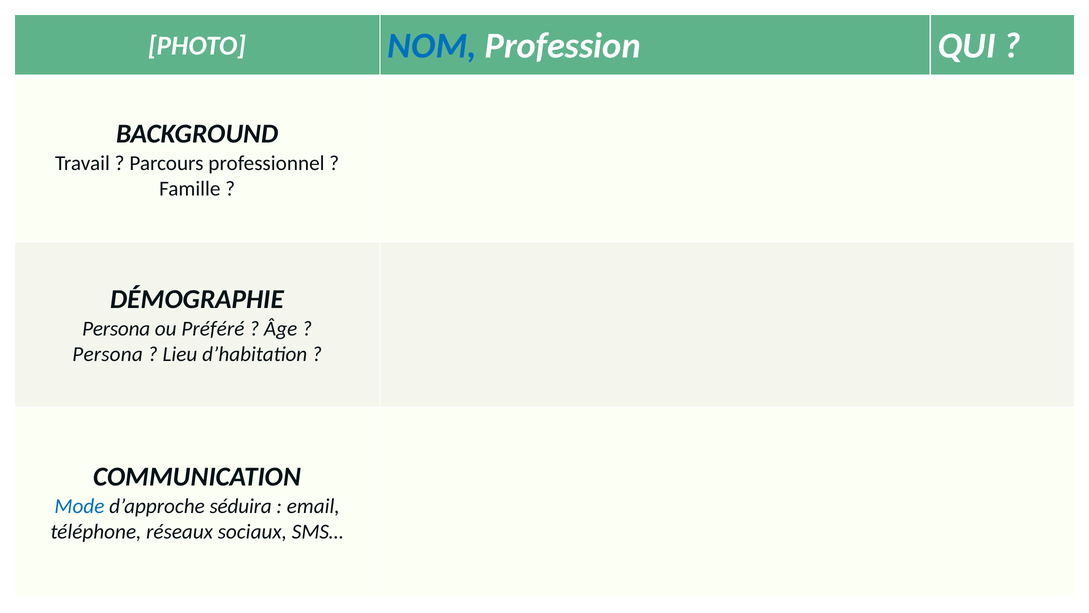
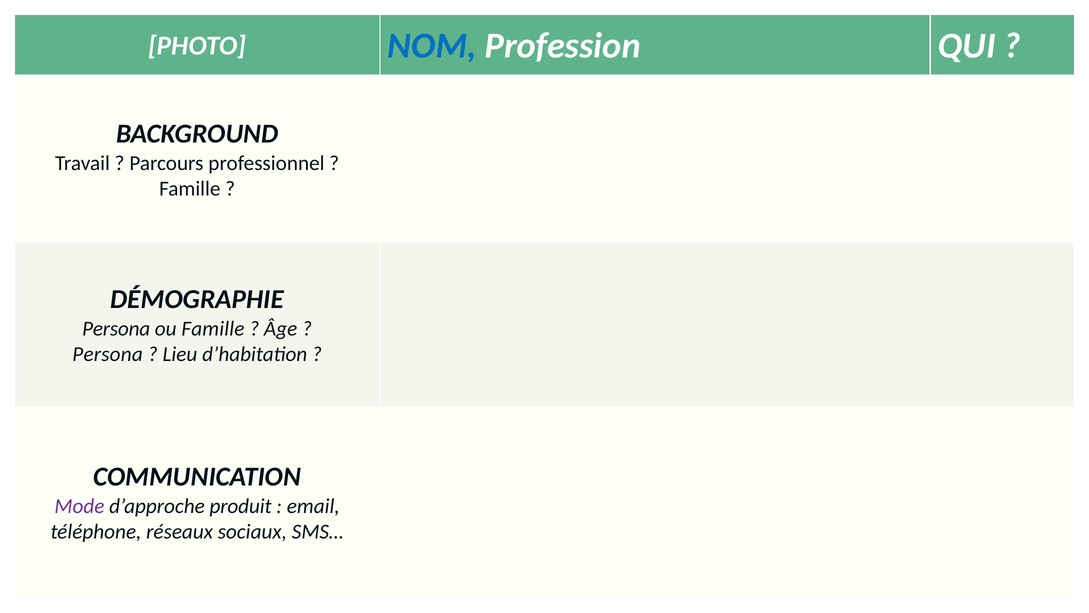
ou Préféré: Préféré -> Famille
Mode colour: blue -> purple
séduira: séduira -> produit
